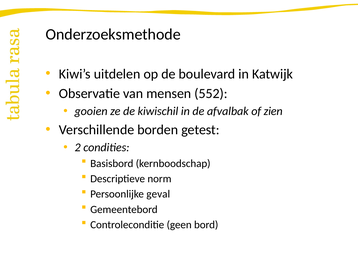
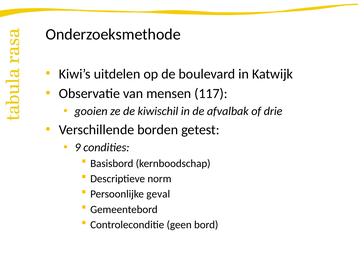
552: 552 -> 117
zien: zien -> drie
2: 2 -> 9
